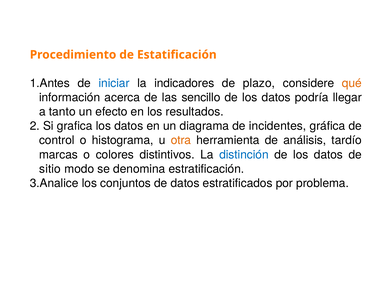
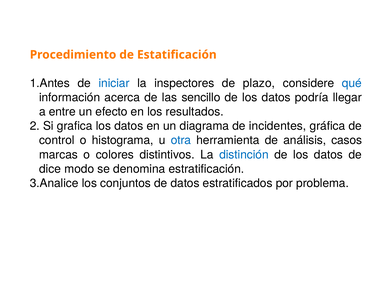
indicadores: indicadores -> inspectores
qué colour: orange -> blue
tanto: tanto -> entre
otra colour: orange -> blue
tardío: tardío -> casos
sitio: sitio -> dice
